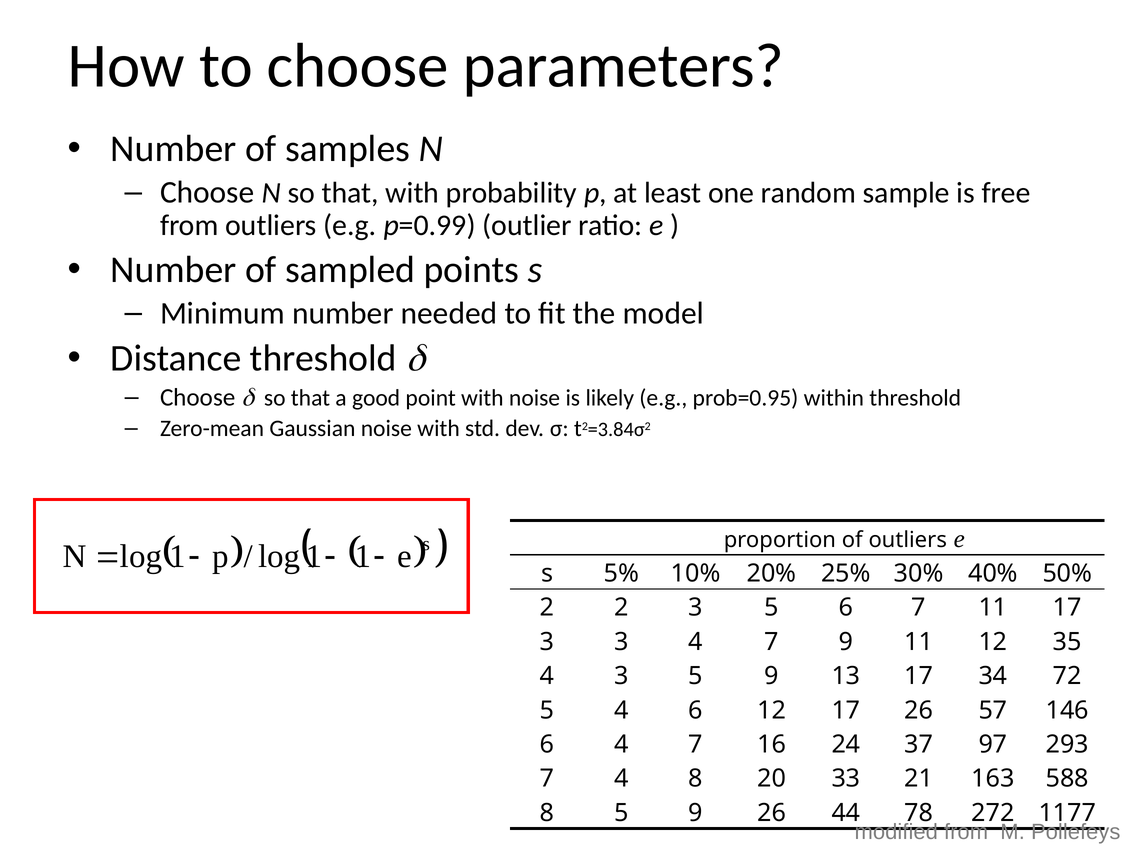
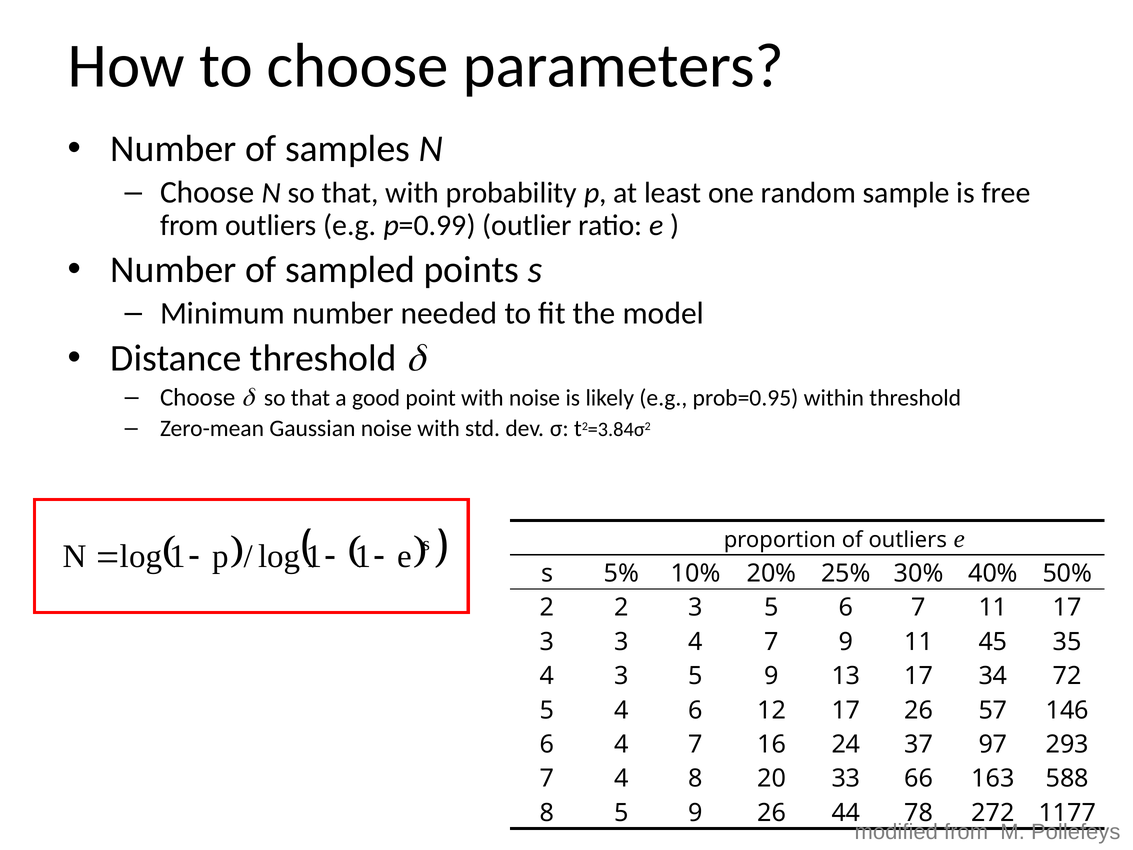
11 12: 12 -> 45
21: 21 -> 66
